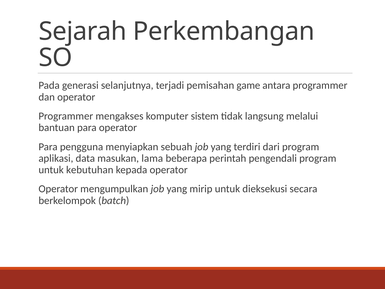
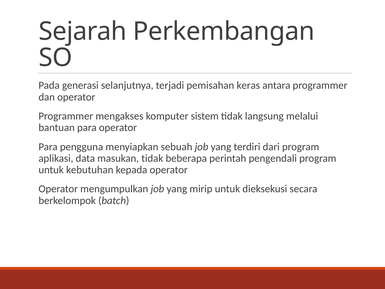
game: game -> keras
masukan lama: lama -> tidak
